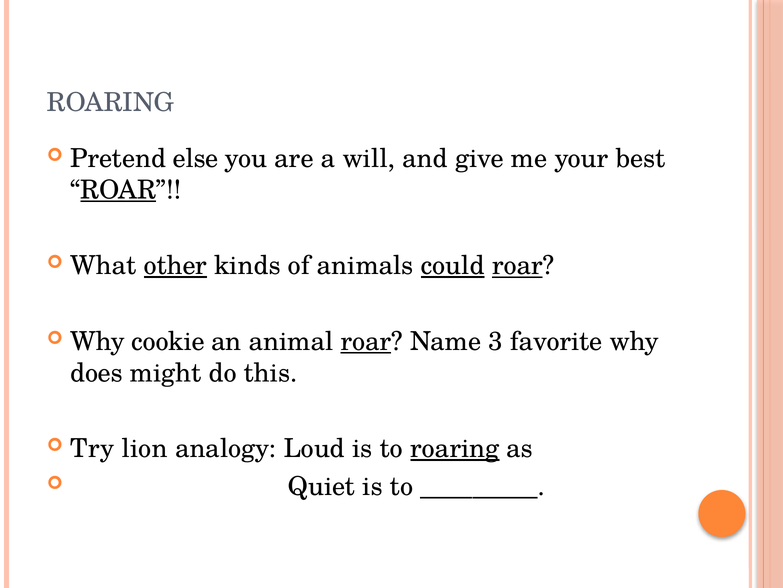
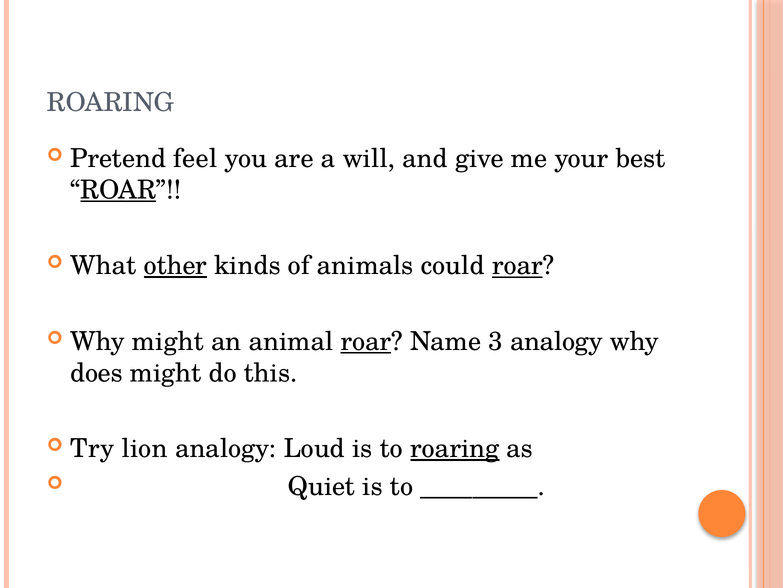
else: else -> feel
could underline: present -> none
Why cookie: cookie -> might
3 favorite: favorite -> analogy
